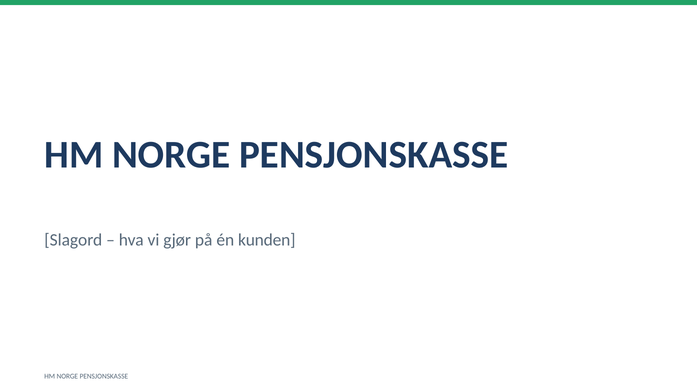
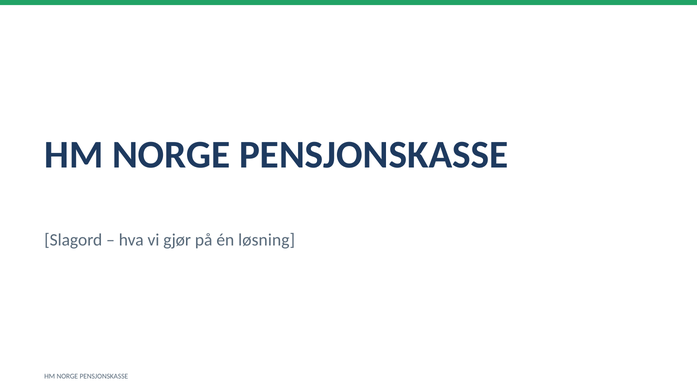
kunden: kunden -> løsning
